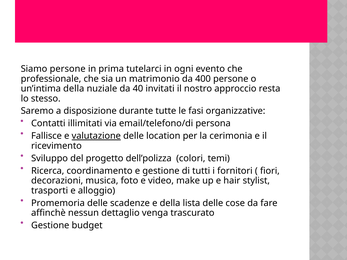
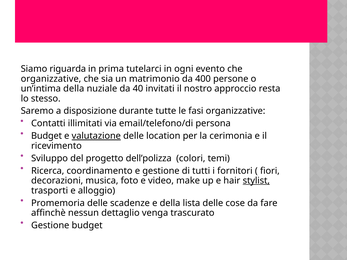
Siamo persone: persone -> riguarda
professionale at (51, 79): professionale -> organizzative
Fallisce at (47, 136): Fallisce -> Budget
stylist underline: none -> present
